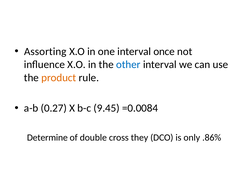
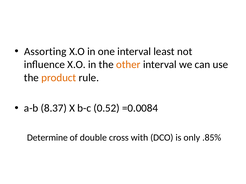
once: once -> least
other colour: blue -> orange
0.27: 0.27 -> 8.37
9.45: 9.45 -> 0.52
they: they -> with
.86%: .86% -> .85%
